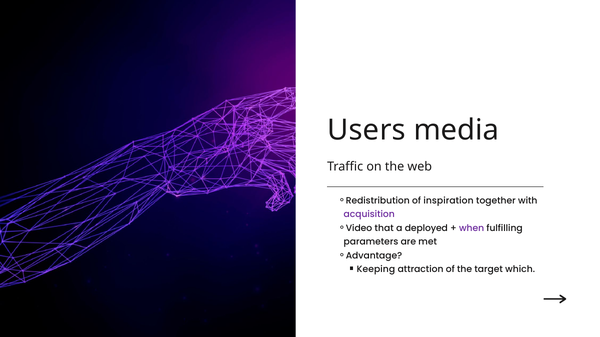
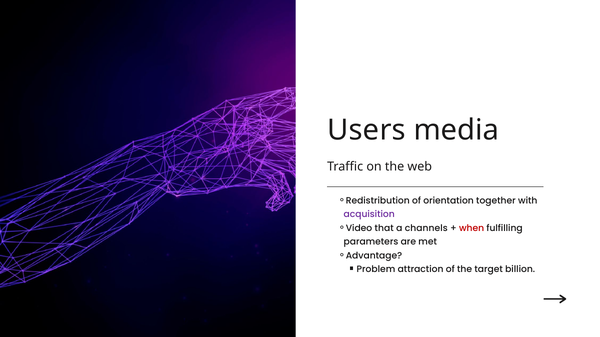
inspiration: inspiration -> orientation
deployed: deployed -> channels
when colour: purple -> red
Keeping: Keeping -> Problem
which: which -> billion
